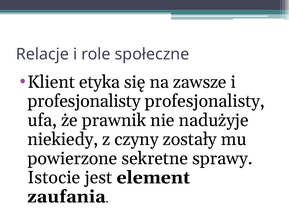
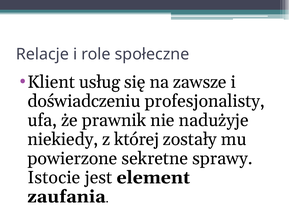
etyka: etyka -> usług
profesjonalisty at (84, 101): profesjonalisty -> doświadczeniu
czyny: czyny -> której
